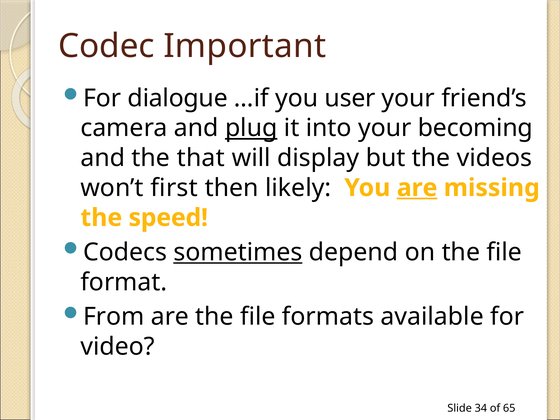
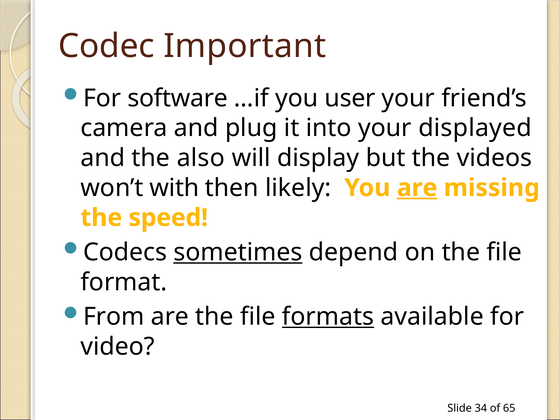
dialogue: dialogue -> software
plug underline: present -> none
becoming: becoming -> displayed
that: that -> also
first: first -> with
formats underline: none -> present
